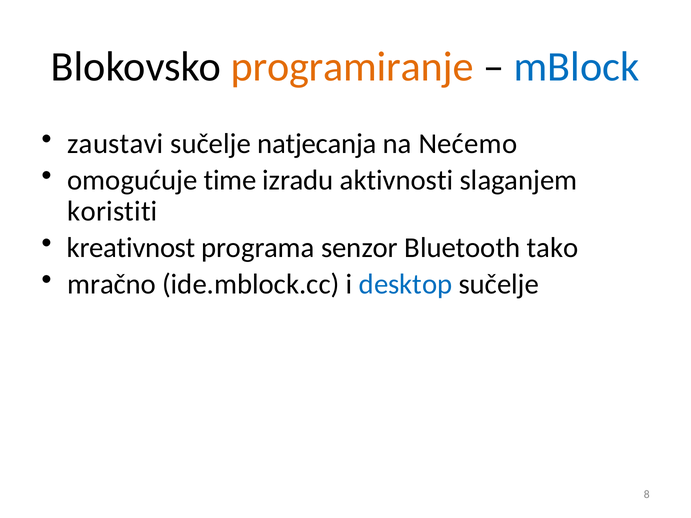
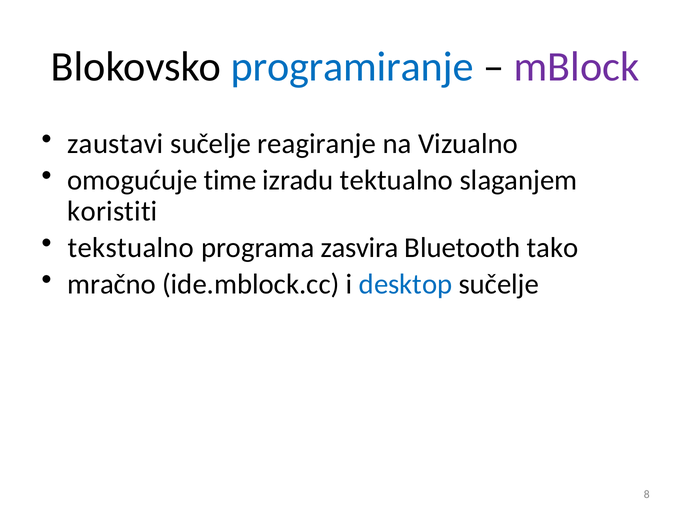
programiranje colour: orange -> blue
mBlock colour: blue -> purple
natjecanja: natjecanja -> reagiranje
Nećemo: Nećemo -> Vizualno
aktivnosti: aktivnosti -> tektualno
kreativnost: kreativnost -> tekstualno
senzor: senzor -> zasvira
